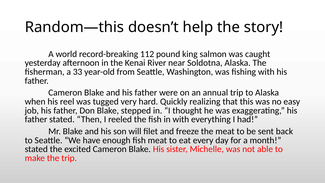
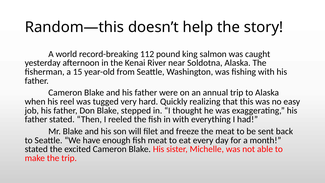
33: 33 -> 15
